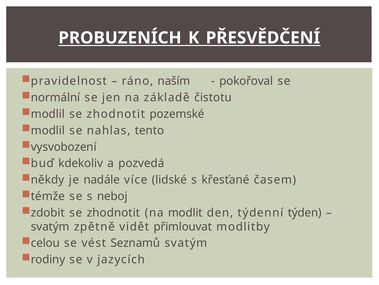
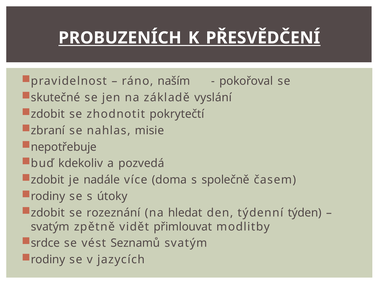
normální: normální -> skutečné
čistotu: čistotu -> vyslání
modlil at (48, 114): modlil -> zdobit
pozemské: pozemské -> pokrytečtí
modlil at (48, 130): modlil -> zbraní
tento: tento -> misie
vysvobození: vysvobození -> nepotřebuje
někdy at (48, 179): někdy -> zdobit
lidské: lidské -> doma
křesťané: křesťané -> společně
témže at (48, 196): témže -> rodiny
neboj: neboj -> útoky
zhodnotit at (113, 212): zhodnotit -> rozeznání
modlit: modlit -> hledat
celou: celou -> srdce
